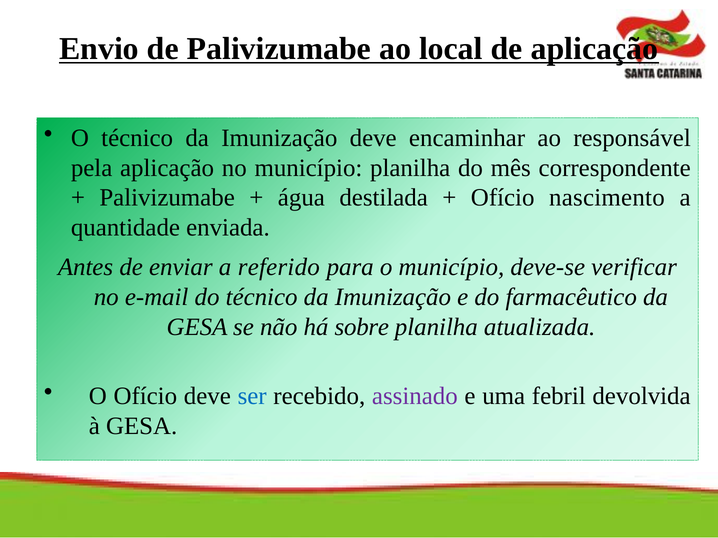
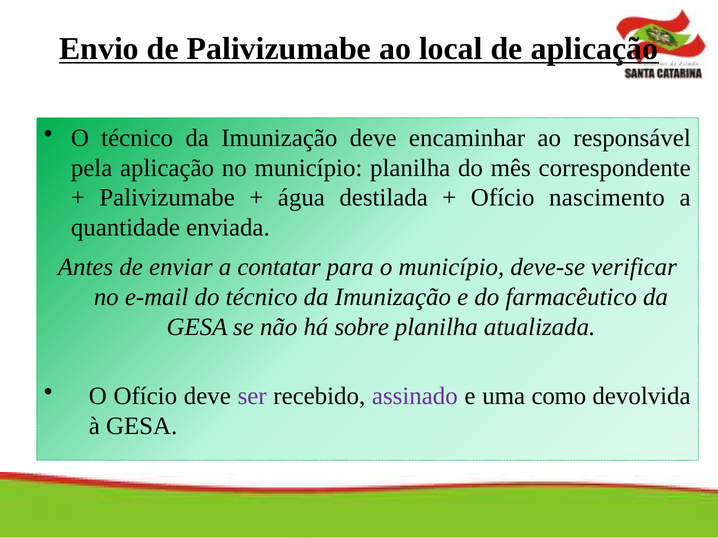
referido: referido -> contatar
ser colour: blue -> purple
febril: febril -> como
